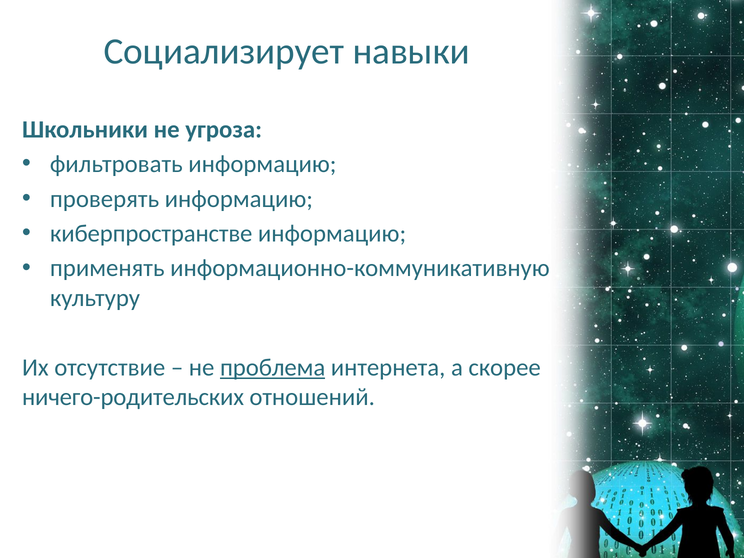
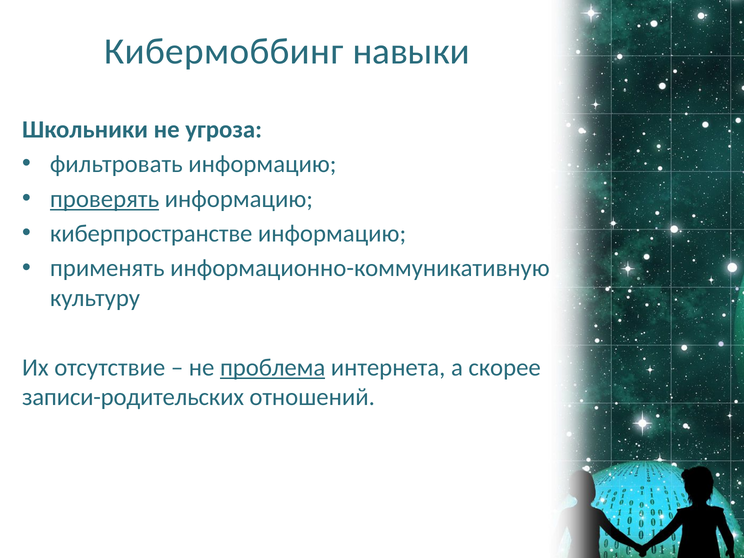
Социализирует: Социализирует -> Кибермоббинг
проверять underline: none -> present
ничего-родительских: ничего-родительских -> записи-родительских
